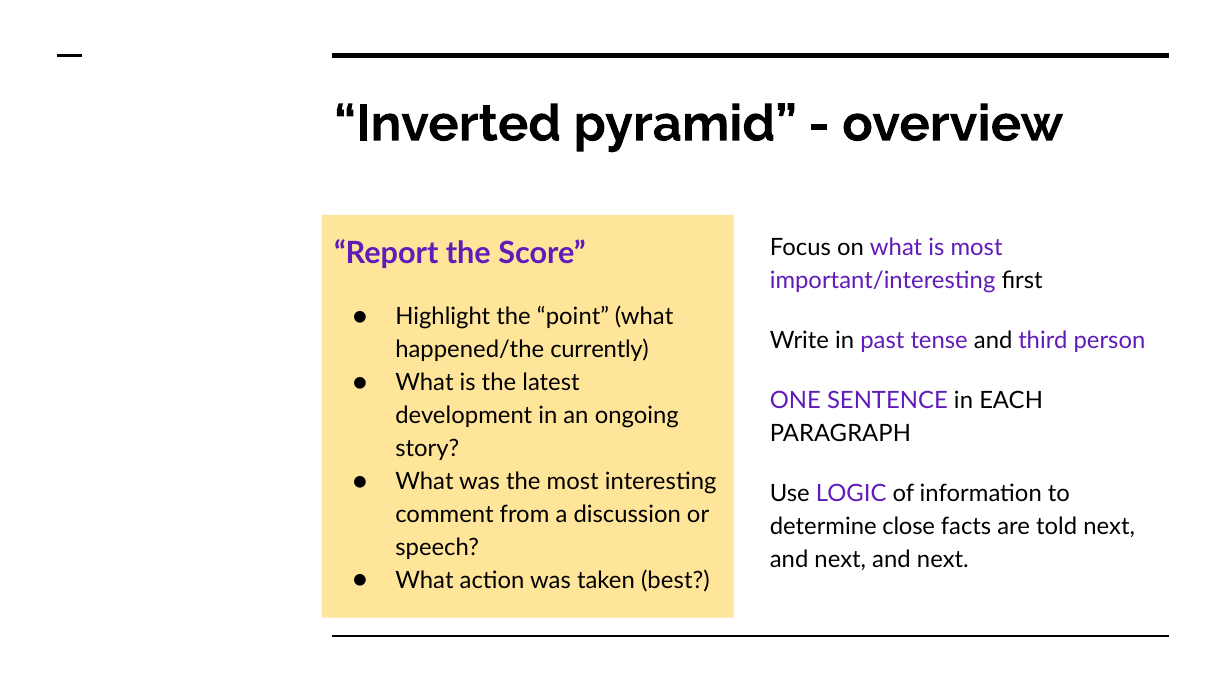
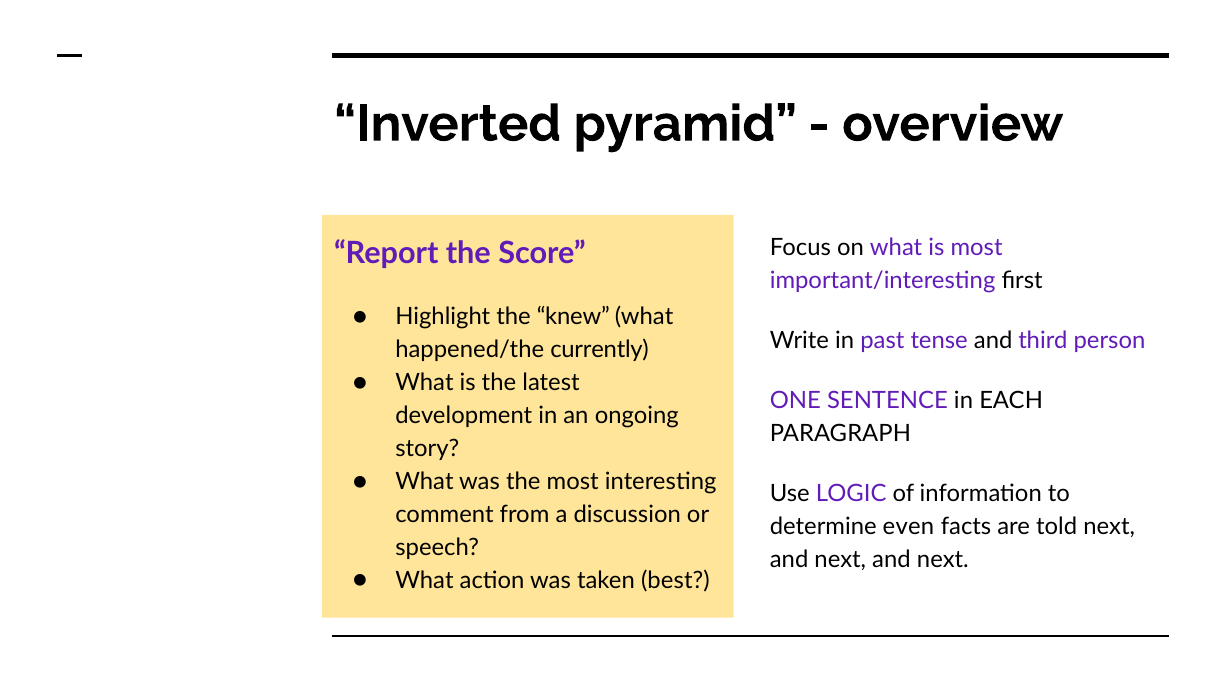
point: point -> knew
close: close -> even
